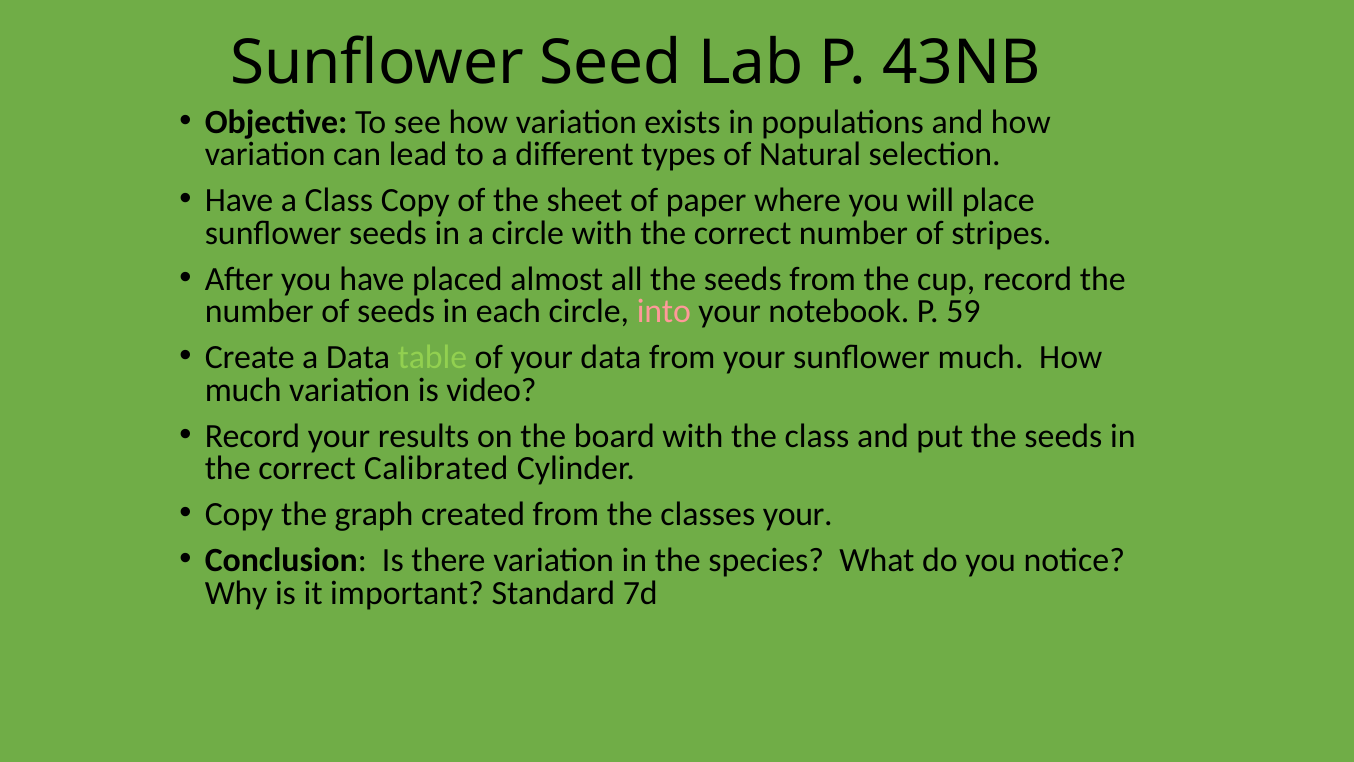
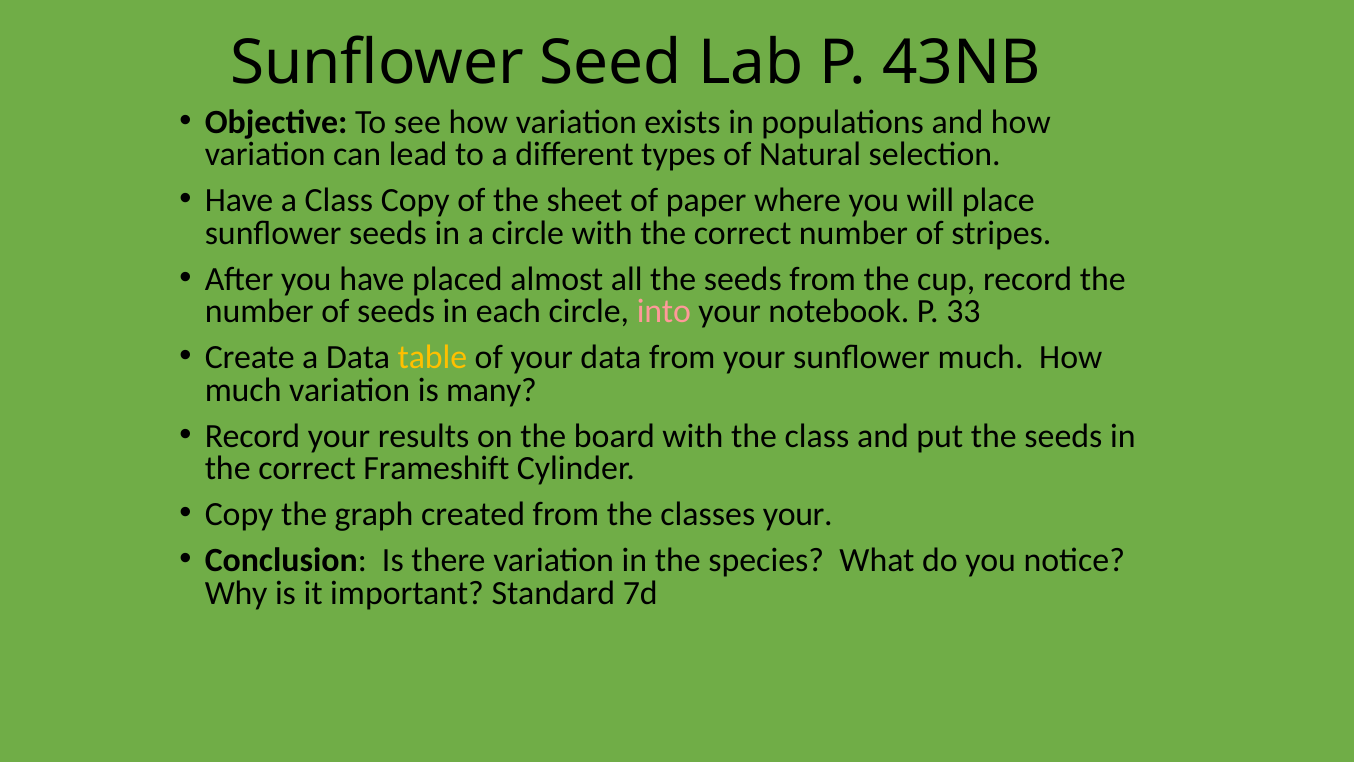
59: 59 -> 33
table colour: light green -> yellow
video: video -> many
Calibrated: Calibrated -> Frameshift
